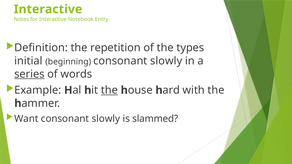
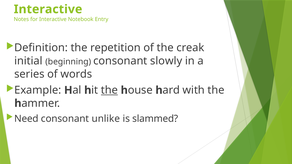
types: types -> creak
series underline: present -> none
Want: Want -> Need
slowly at (106, 119): slowly -> unlike
